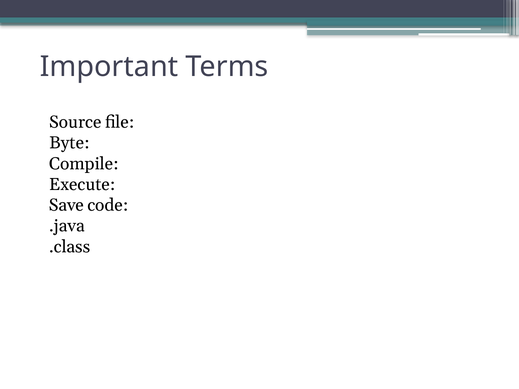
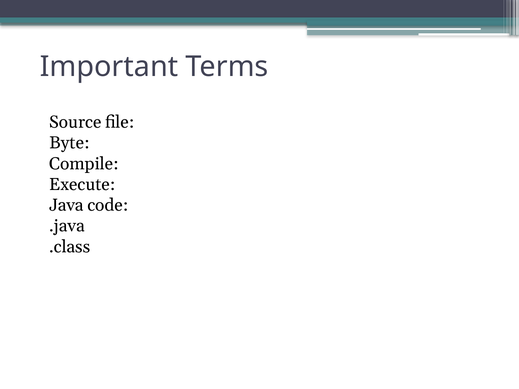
Save: Save -> Java
